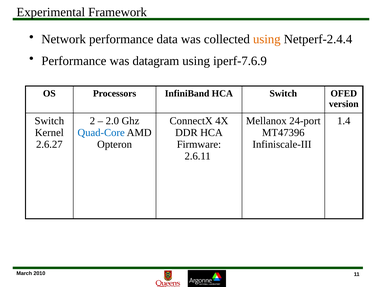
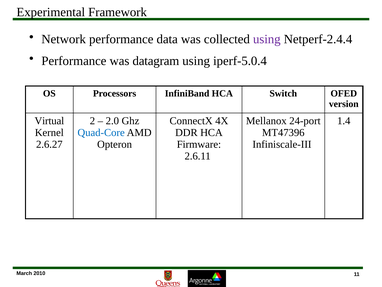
using at (267, 39) colour: orange -> purple
iperf-7.6.9: iperf-7.6.9 -> iperf-5.0.4
Switch at (49, 121): Switch -> Virtual
